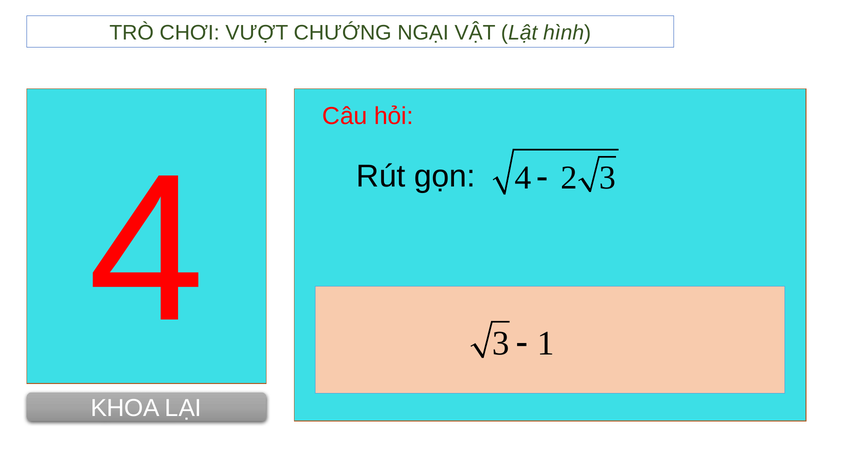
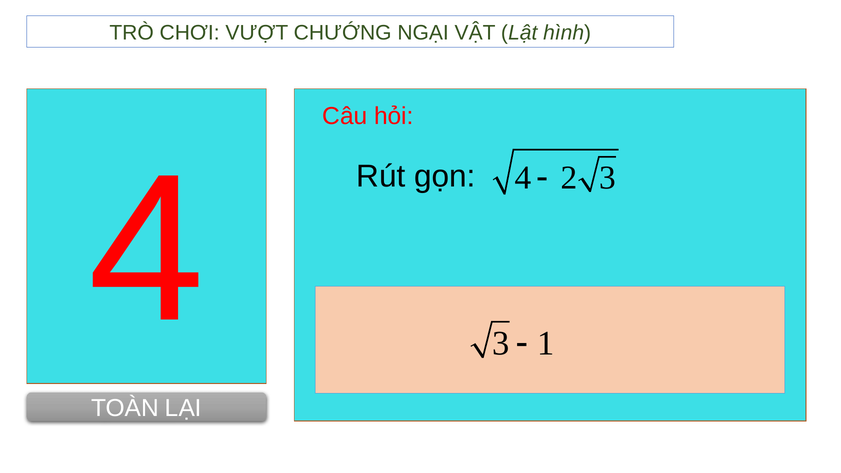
KHOA: KHOA -> TOÀN
